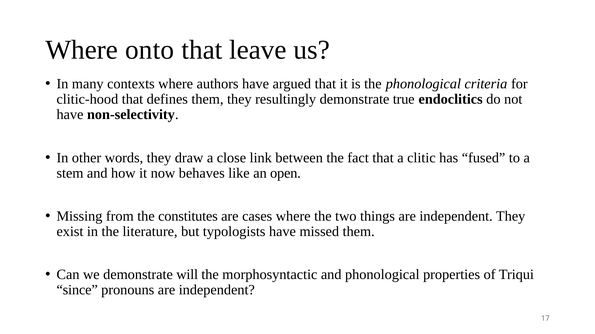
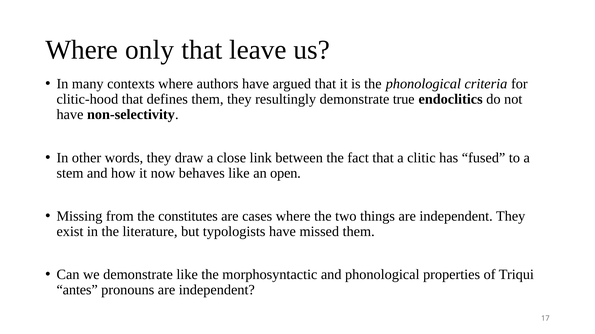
onto: onto -> only
demonstrate will: will -> like
since: since -> antes
